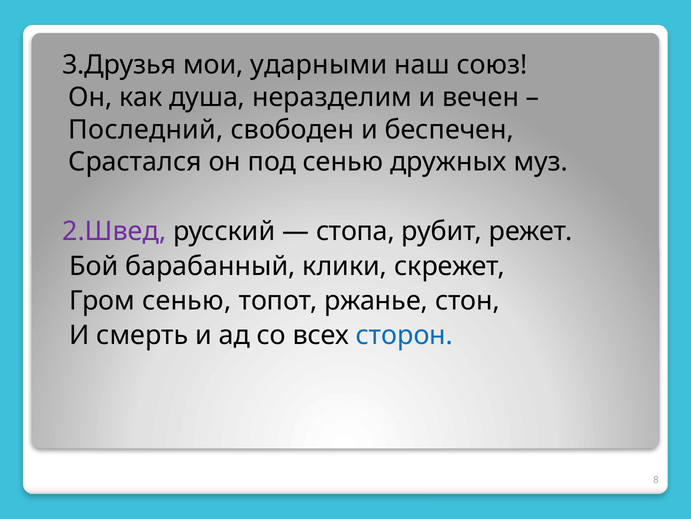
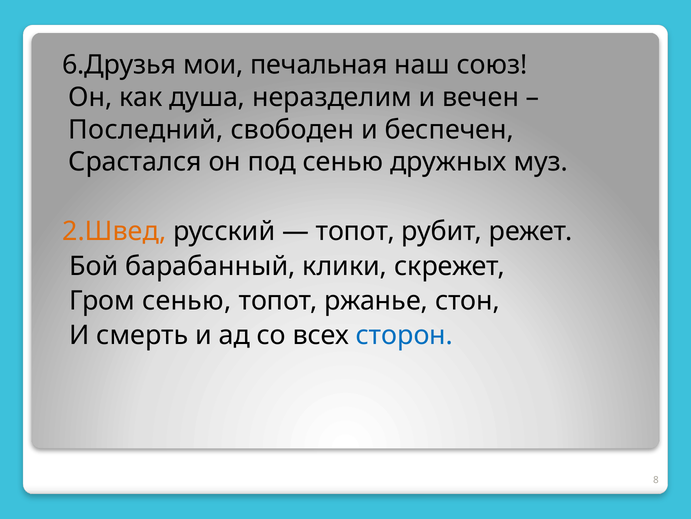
3.Друзья: 3.Друзья -> 6.Друзья
ударными: ударными -> печальная
2.Швед colour: purple -> orange
стопа at (355, 231): стопа -> топот
